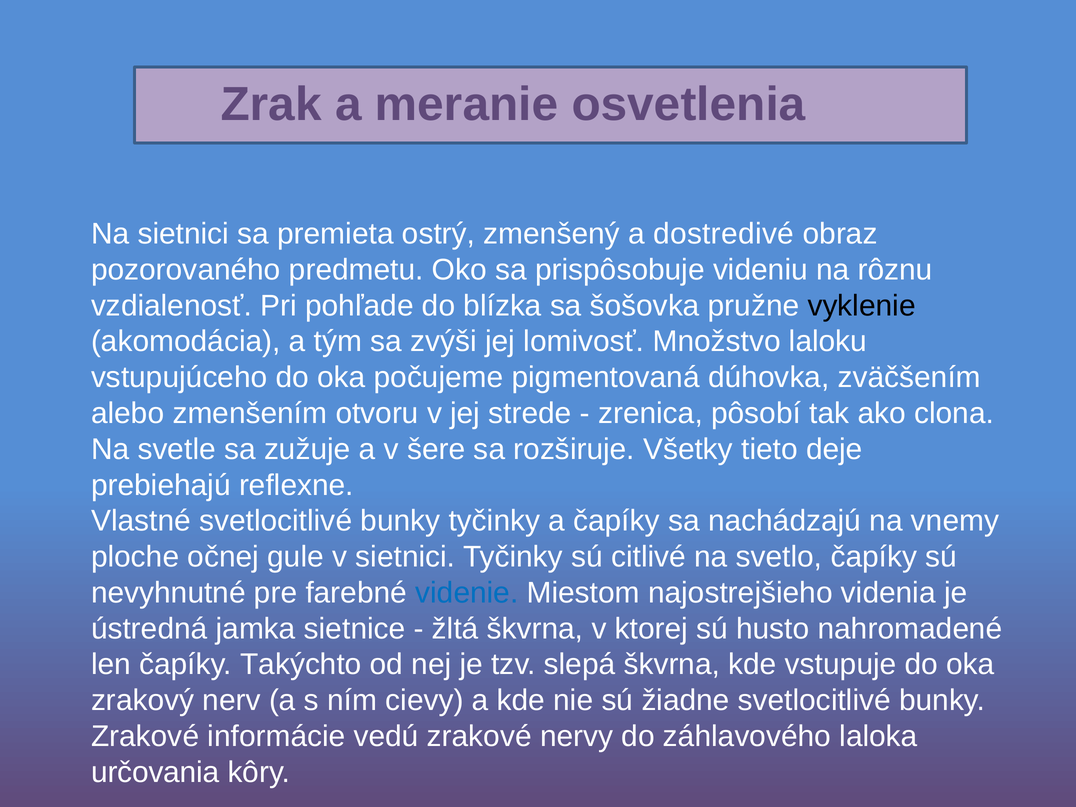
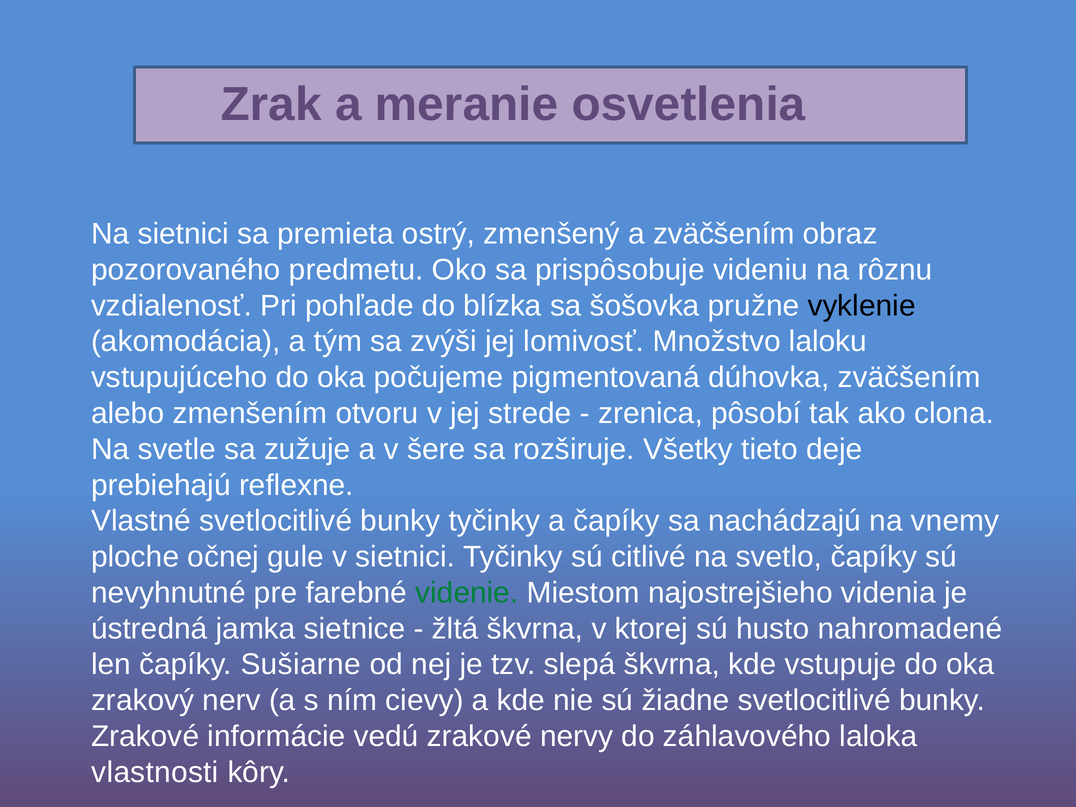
a dostredivé: dostredivé -> zväčšením
videnie colour: blue -> green
Takýchto: Takýchto -> Sušiarne
určovania: určovania -> vlastnosti
